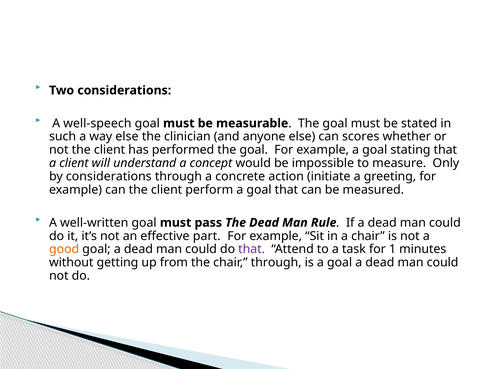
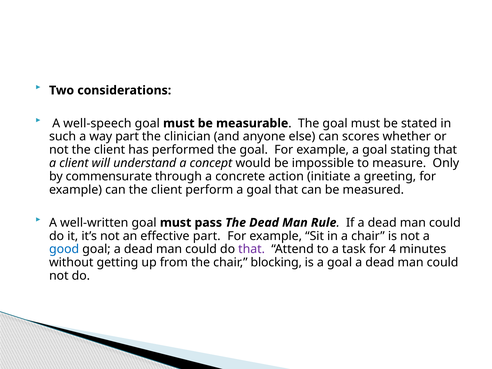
way else: else -> part
by considerations: considerations -> commensurate
good colour: orange -> blue
1: 1 -> 4
chair through: through -> blocking
